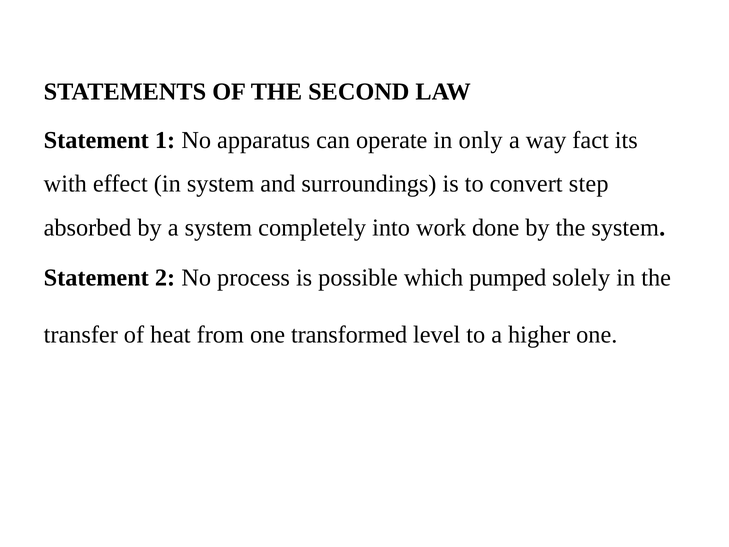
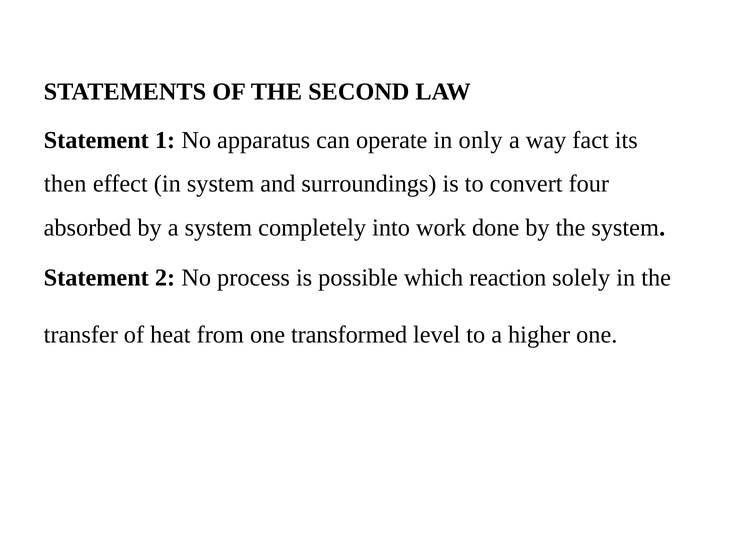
with: with -> then
step: step -> four
pumped: pumped -> reaction
